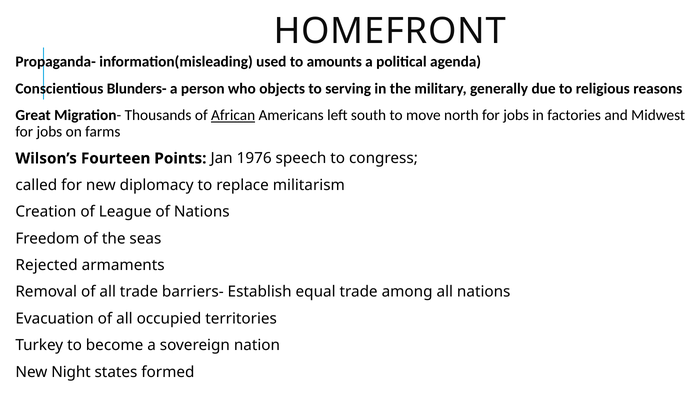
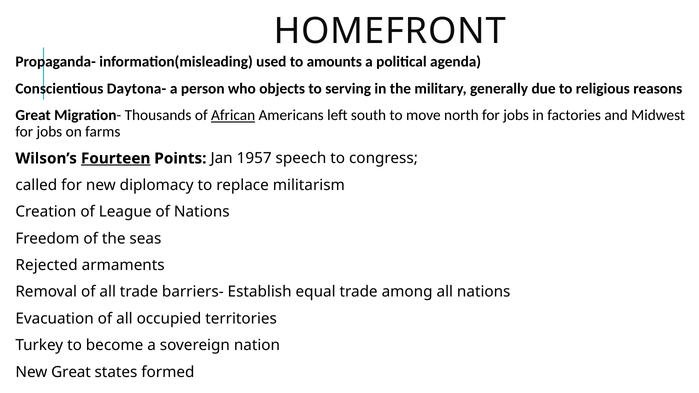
Blunders-: Blunders- -> Daytona-
Fourteen underline: none -> present
1976: 1976 -> 1957
New Night: Night -> Great
